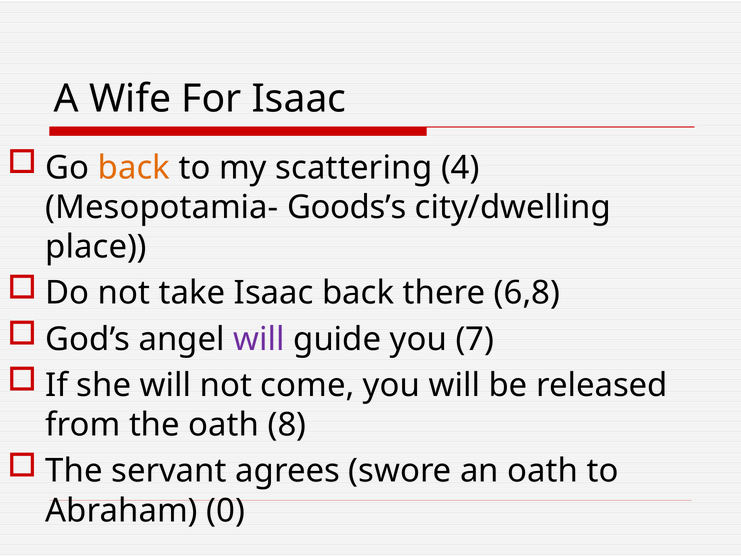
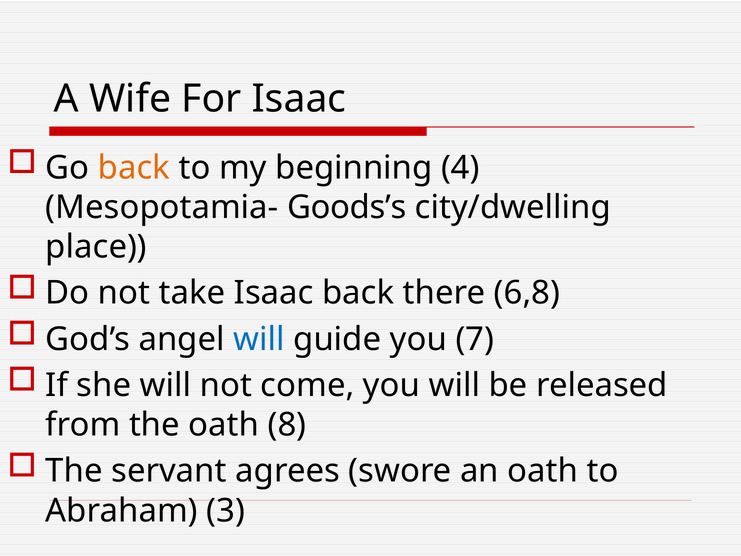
scattering: scattering -> beginning
will at (259, 339) colour: purple -> blue
0: 0 -> 3
